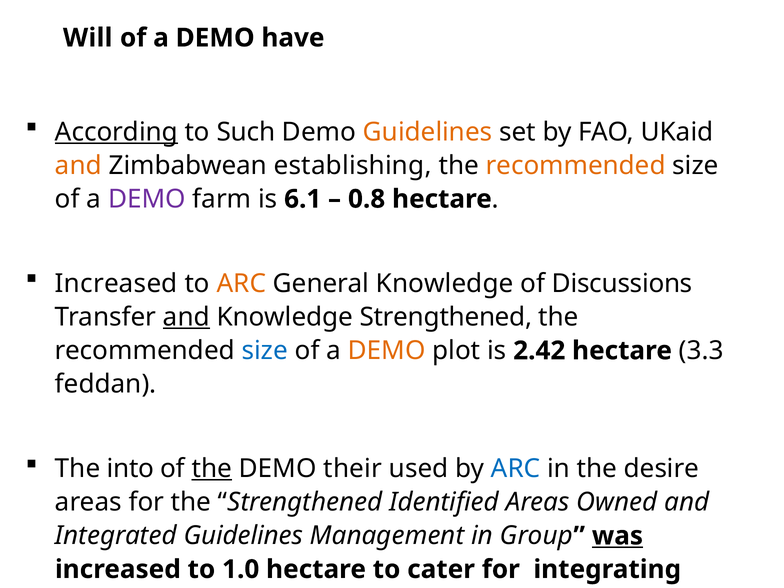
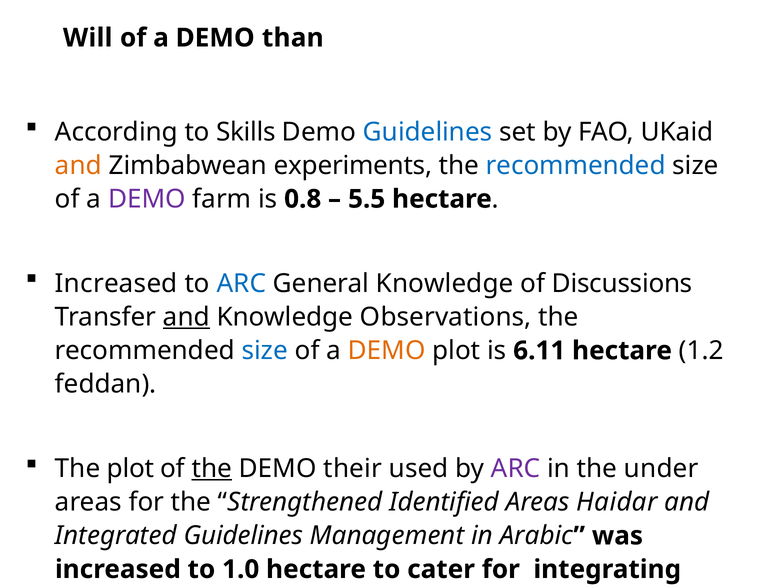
have: have -> than
According underline: present -> none
Such: Such -> Skills
Guidelines at (428, 132) colour: orange -> blue
establishing: establishing -> experiments
recommended at (576, 165) colour: orange -> blue
6.1: 6.1 -> 0.8
0.8: 0.8 -> 5.5
ARC at (241, 284) colour: orange -> blue
Knowledge Strengthened: Strengthened -> Observations
2.42: 2.42 -> 6.11
3.3: 3.3 -> 1.2
The into: into -> plot
ARC at (516, 469) colour: blue -> purple
desire: desire -> under
Owned: Owned -> Haidar
in Group: Group -> Arabic
was underline: present -> none
